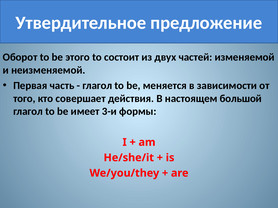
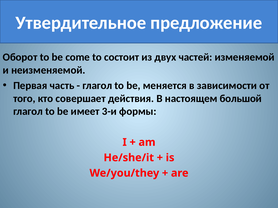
этого: этого -> come
